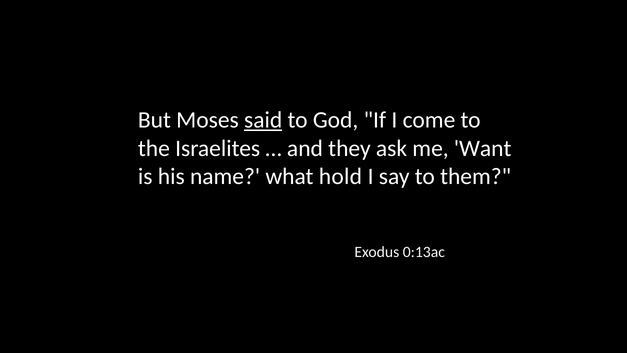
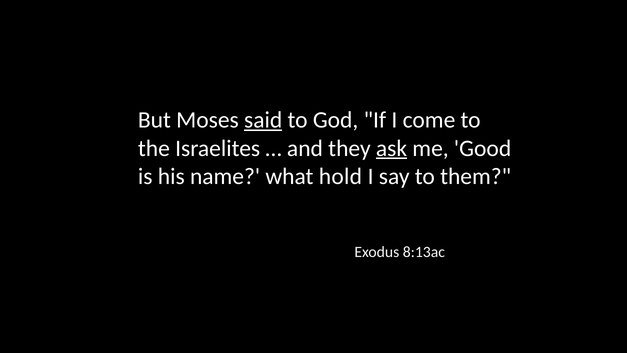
ask underline: none -> present
Want: Want -> Good
0:13ac: 0:13ac -> 8:13ac
